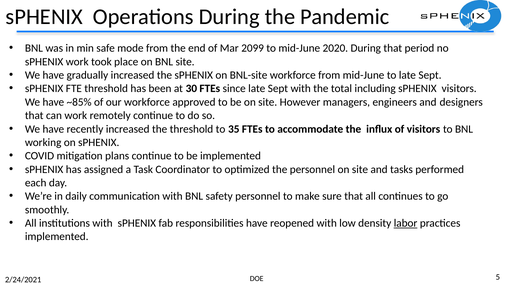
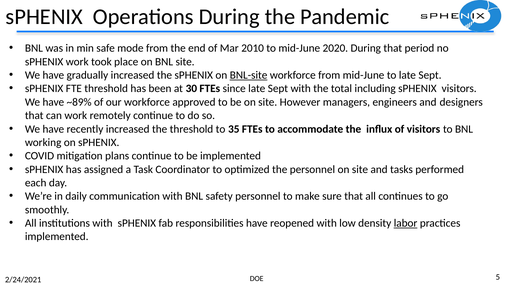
2099: 2099 -> 2010
BNL-site underline: none -> present
~85%: ~85% -> ~89%
